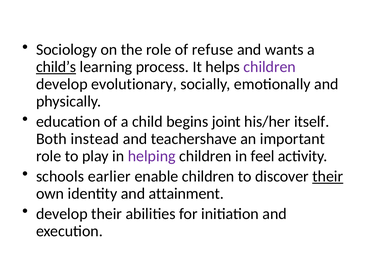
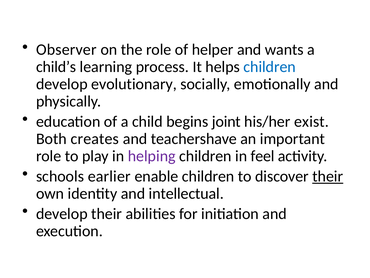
Sociology: Sociology -> Observer
refuse: refuse -> helper
child’s underline: present -> none
children at (270, 67) colour: purple -> blue
itself: itself -> exist
instead: instead -> creates
attainment: attainment -> intellectual
